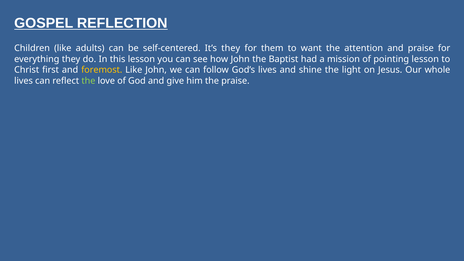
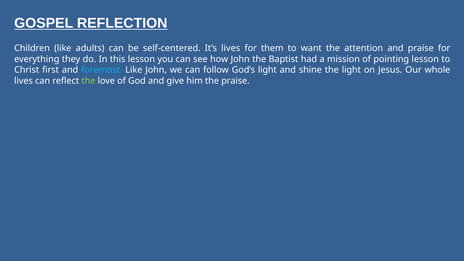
It’s they: they -> lives
foremost colour: yellow -> light blue
God’s lives: lives -> light
